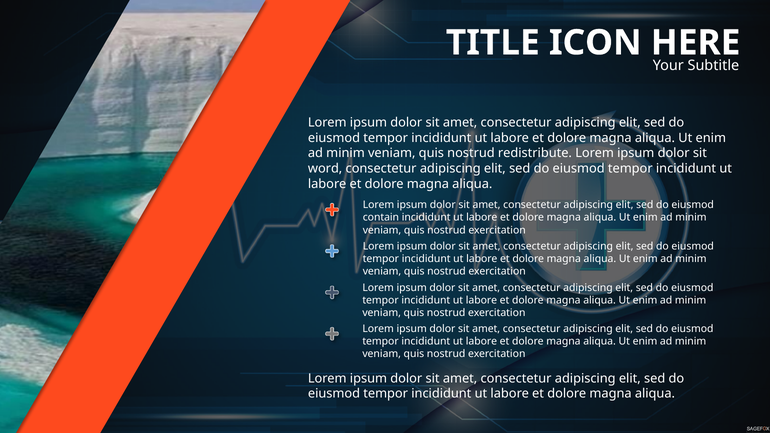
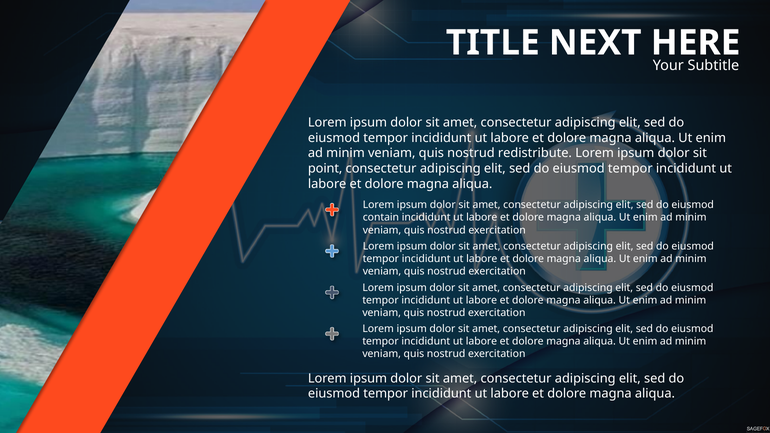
ICON: ICON -> NEXT
word: word -> point
